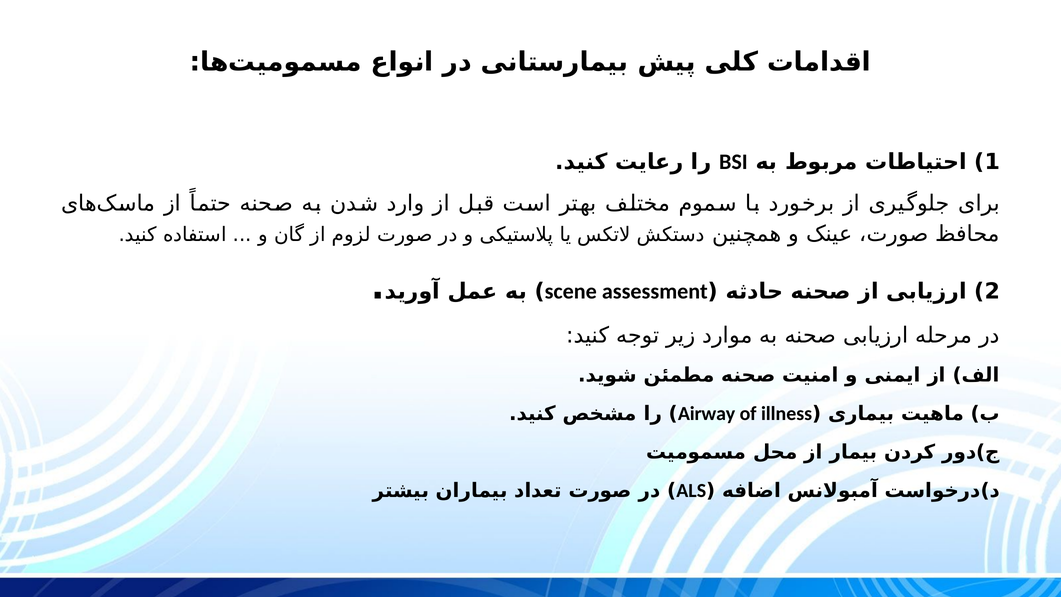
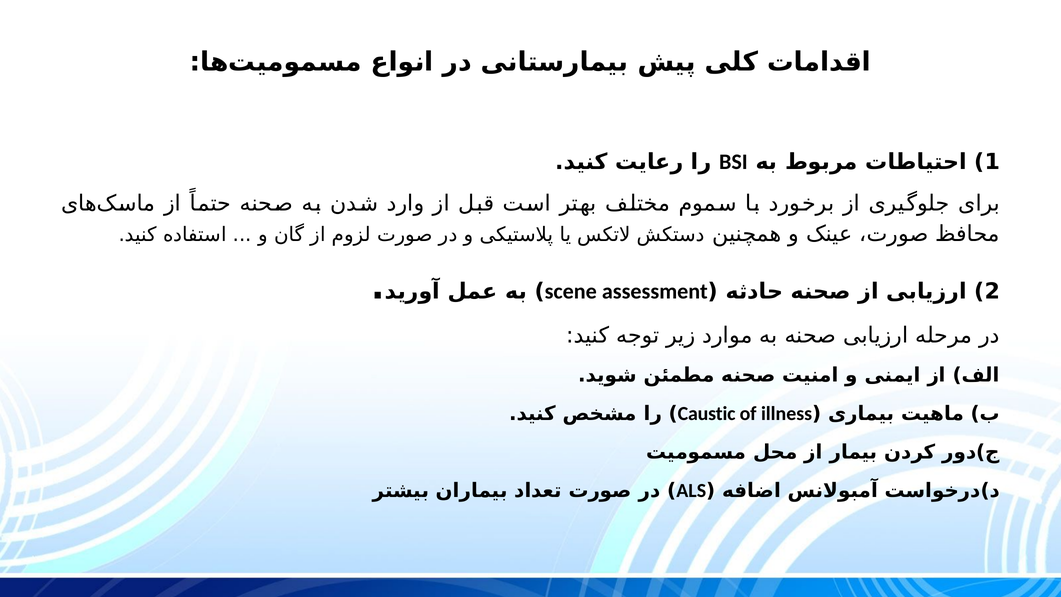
Airway: Airway -> Caustic
